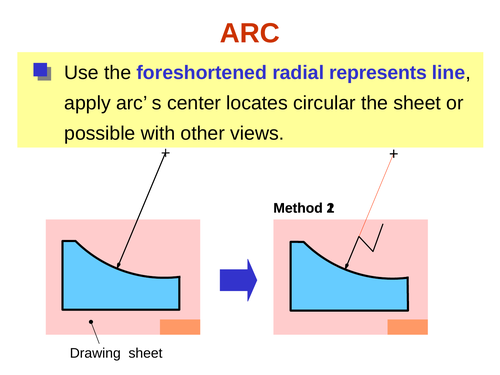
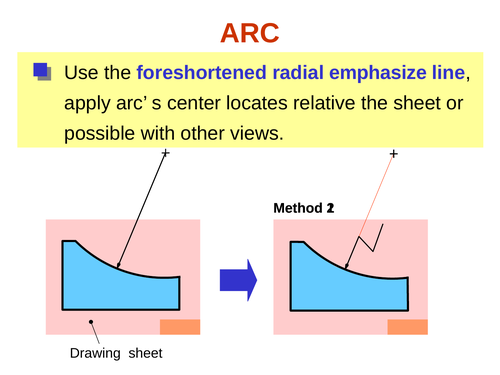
represents: represents -> emphasize
circular: circular -> relative
